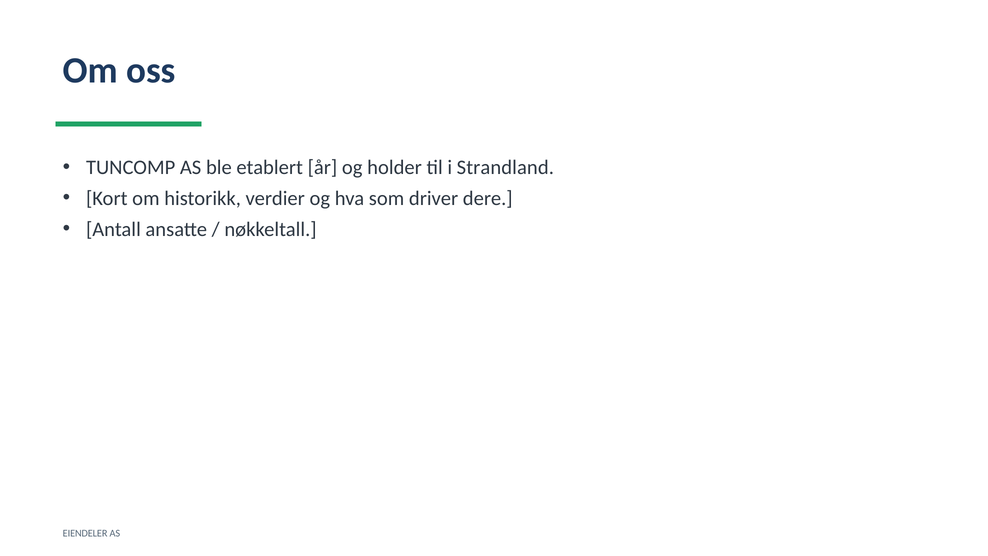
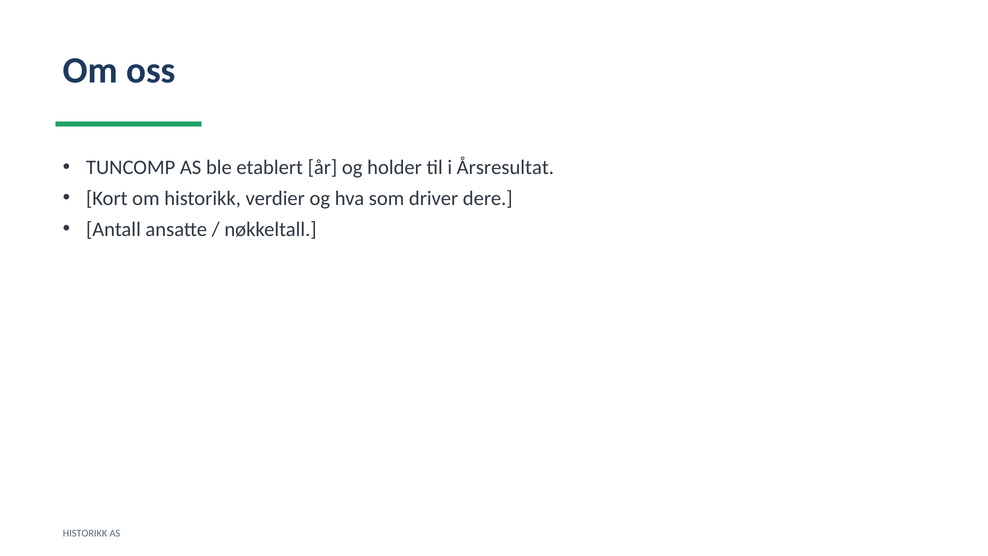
Strandland: Strandland -> Årsresultat
EIENDELER at (85, 533): EIENDELER -> HISTORIKK
